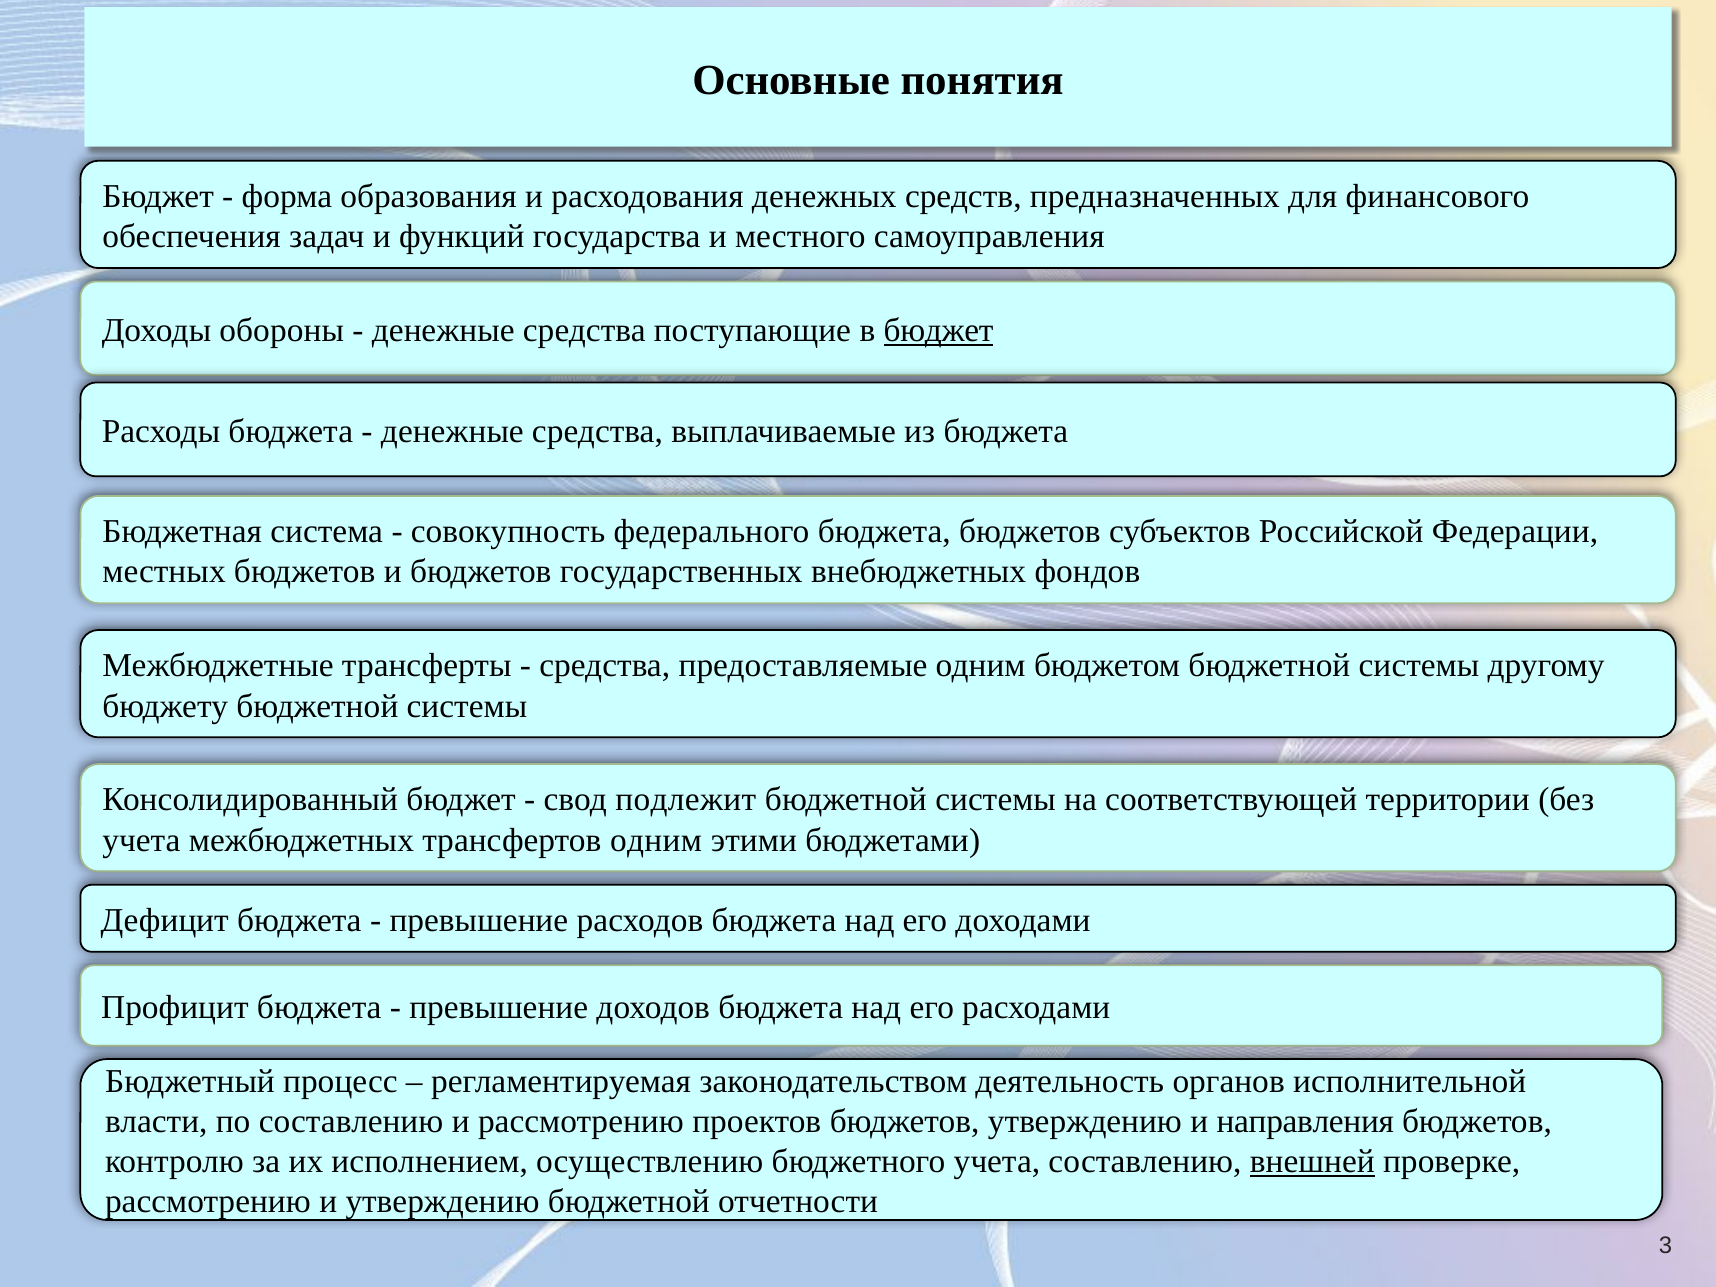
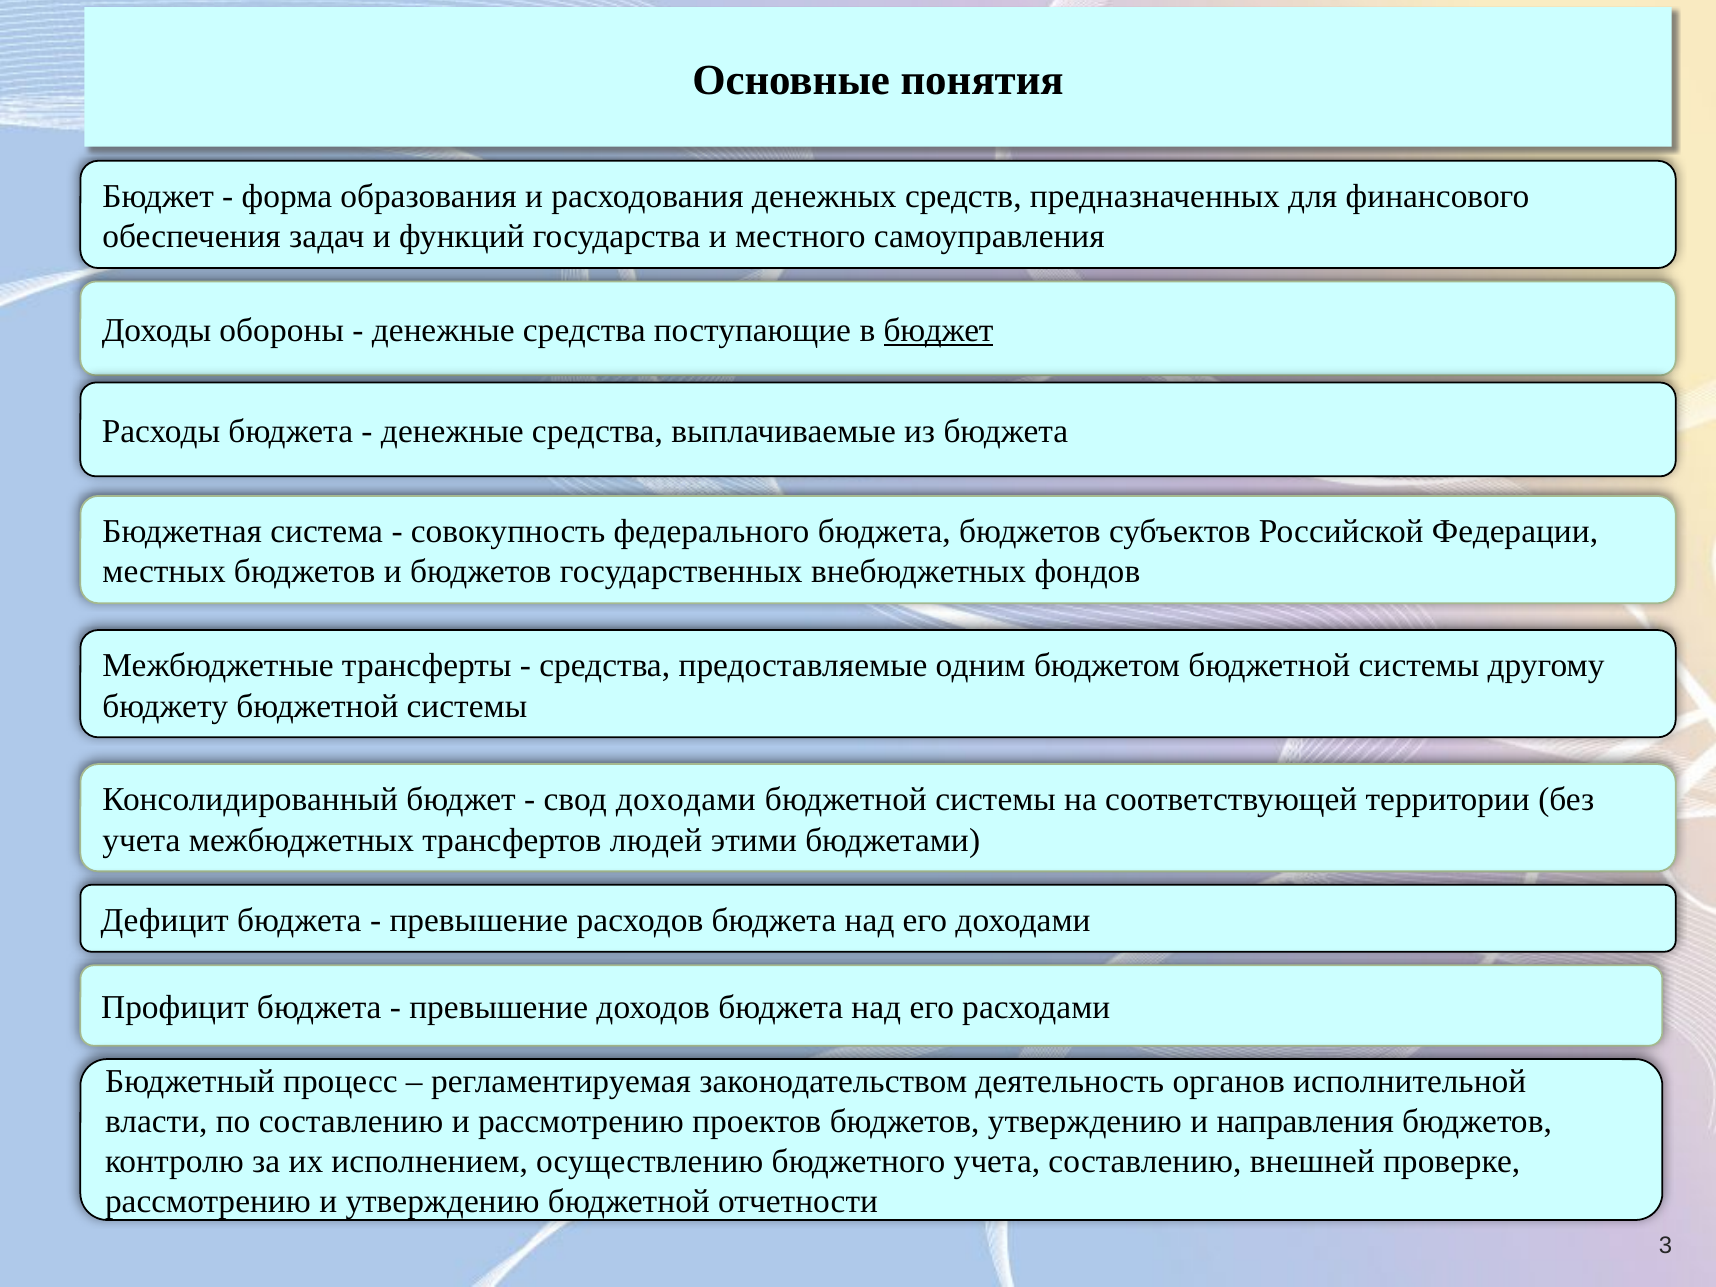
свод подлежит: подлежит -> доходами
трансфертов одним: одним -> людей
внешней underline: present -> none
